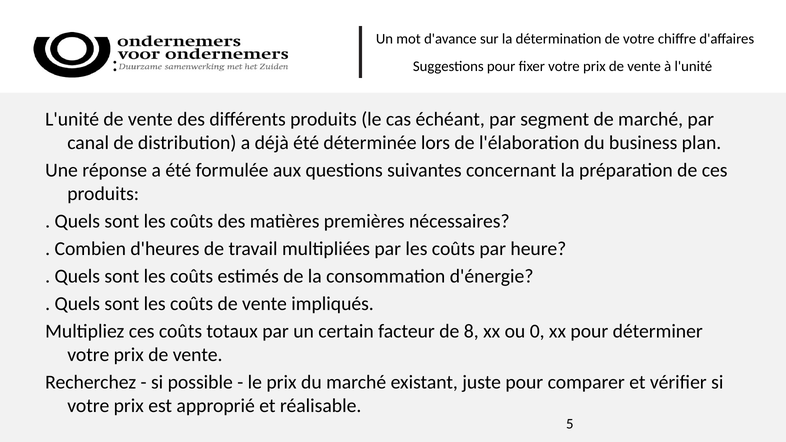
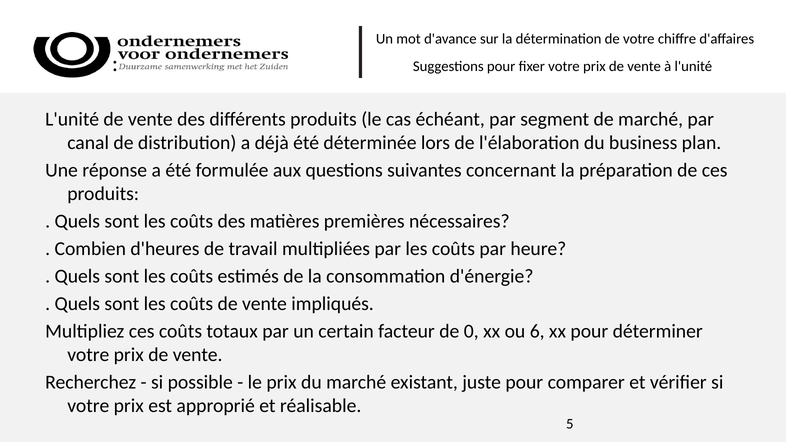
8: 8 -> 0
0: 0 -> 6
